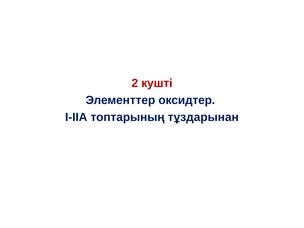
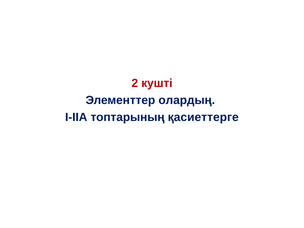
оксидтер: оксидтер -> олардың
тұздарынан: тұздарынан -> қасиеттерге
